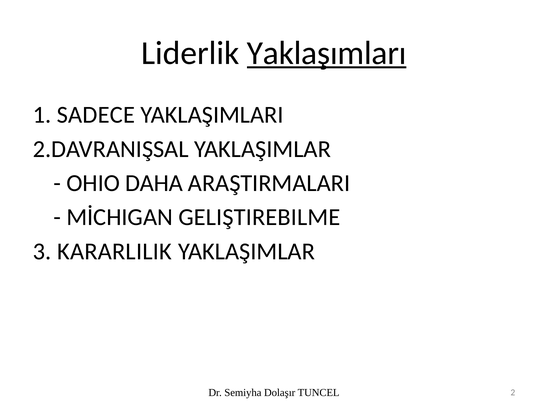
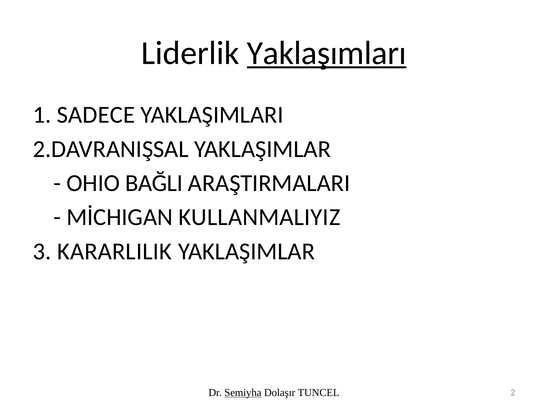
DAHA: DAHA -> BAĞLI
GELIŞTIREBILME: GELIŞTIREBILME -> KULLANMALIYIZ
Semiyha underline: none -> present
